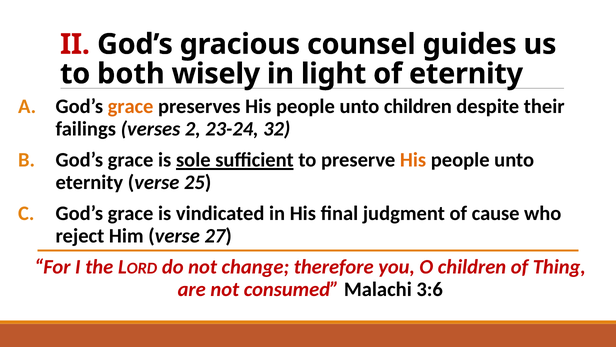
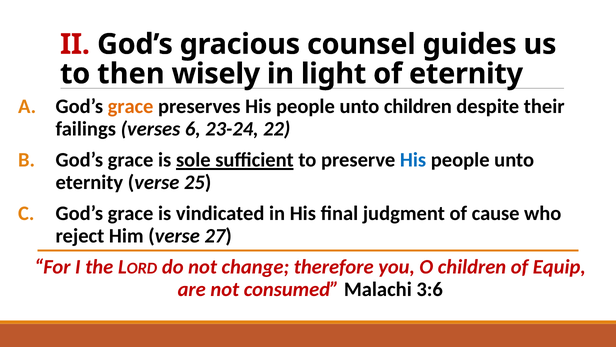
both: both -> then
2: 2 -> 6
32: 32 -> 22
His at (413, 160) colour: orange -> blue
Thing: Thing -> Equip
